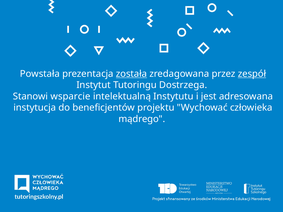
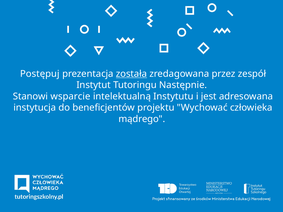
Powstała: Powstała -> Postępuj
zespół underline: present -> none
Dostrzega: Dostrzega -> Następnie
